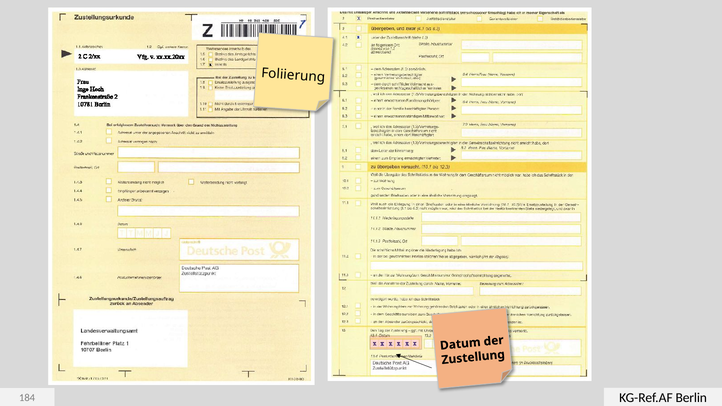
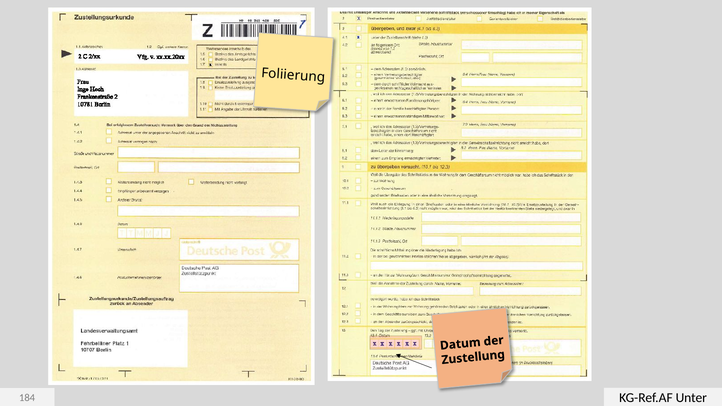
Berlin: Berlin -> Unter
